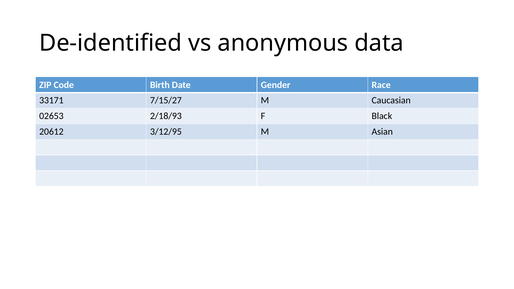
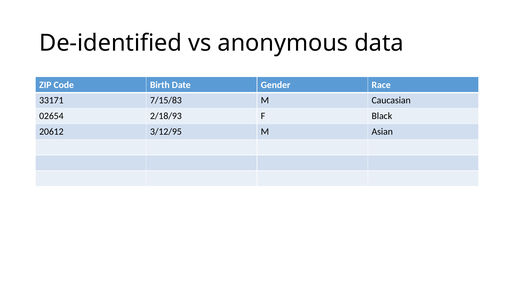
7/15/27: 7/15/27 -> 7/15/83
02653: 02653 -> 02654
